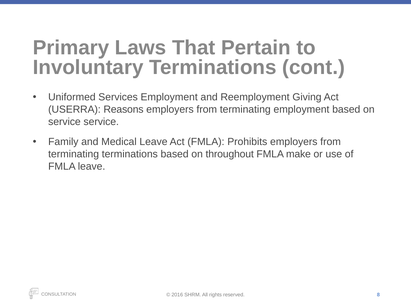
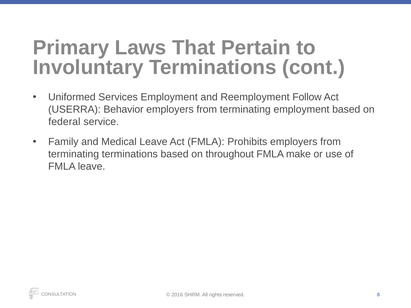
Giving: Giving -> Follow
Reasons: Reasons -> Behavior
service at (64, 122): service -> federal
